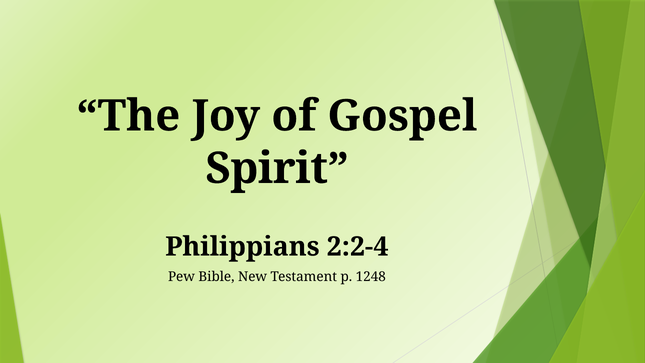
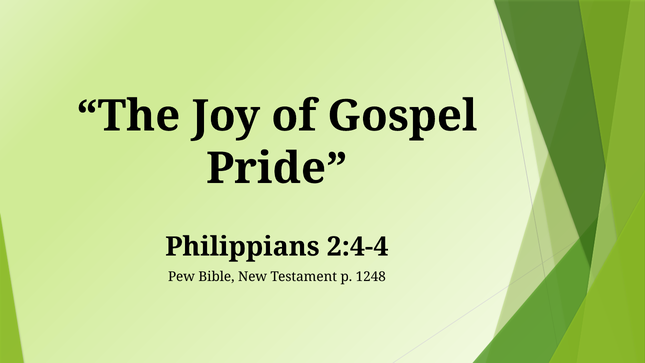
Spirit: Spirit -> Pride
2:2-4: 2:2-4 -> 2:4-4
